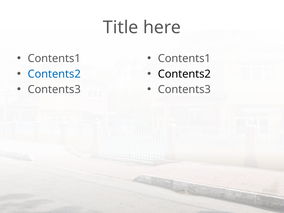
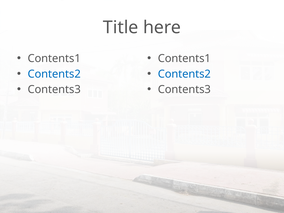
Contents2 at (184, 74) colour: black -> blue
